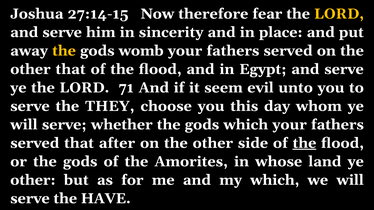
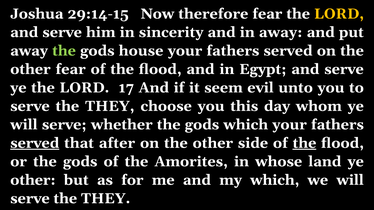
27:14-15: 27:14-15 -> 29:14-15
in place: place -> away
the at (64, 51) colour: yellow -> light green
womb: womb -> house
other that: that -> fear
71: 71 -> 17
served at (35, 143) underline: none -> present
HAVE at (106, 199): HAVE -> THEY
